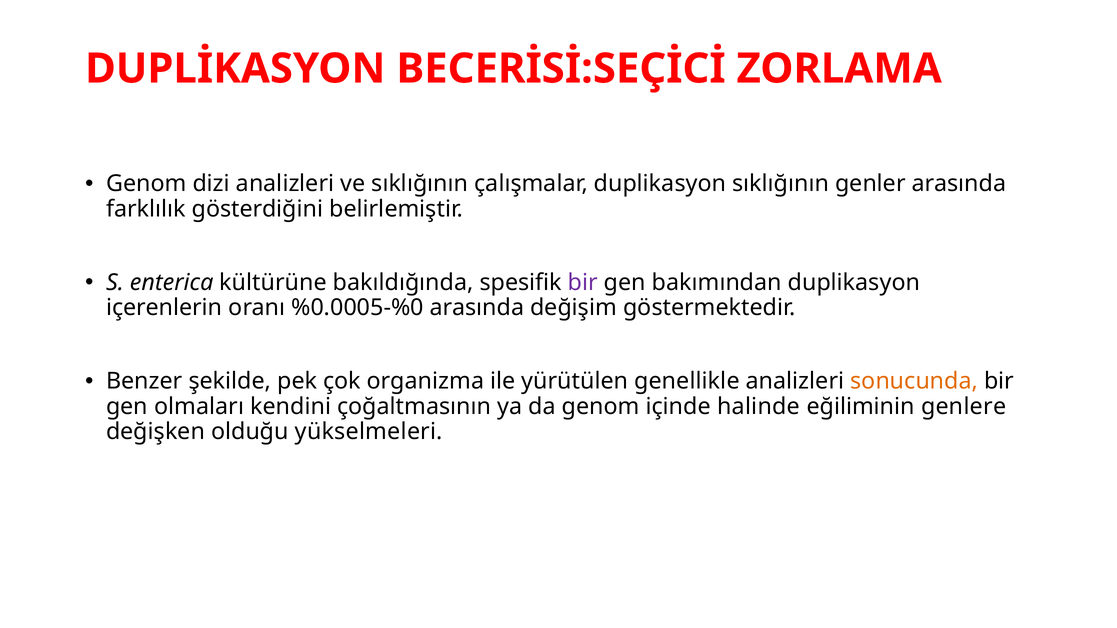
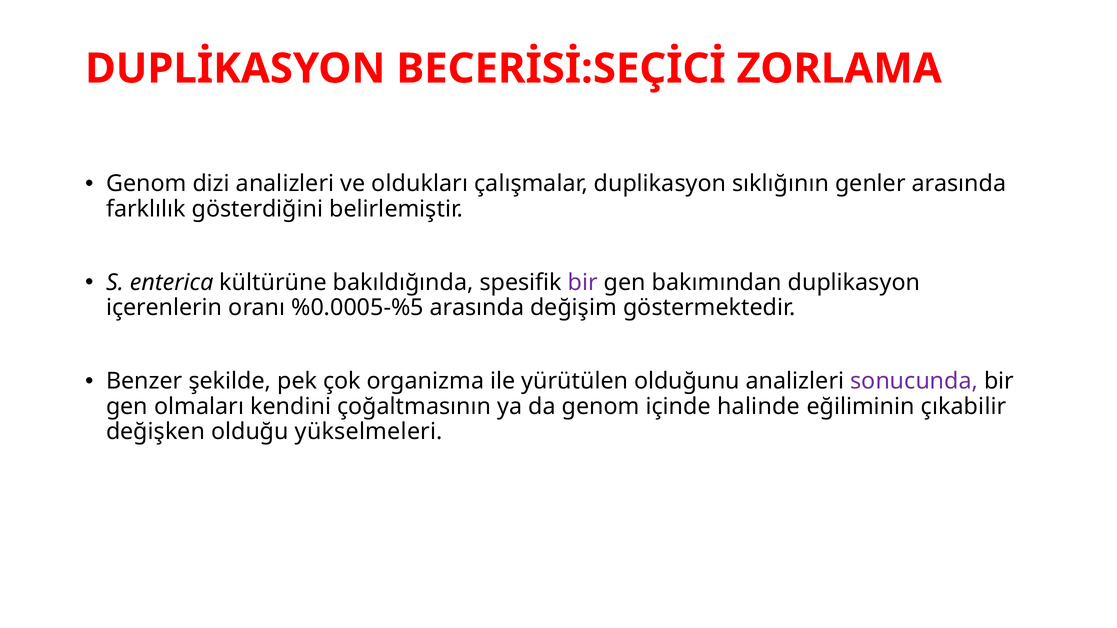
ve sıklığının: sıklığının -> oldukları
%0.0005-%0: %0.0005-%0 -> %0.0005-%5
genellikle: genellikle -> olduğunu
sonucunda colour: orange -> purple
genlere: genlere -> çıkabilir
